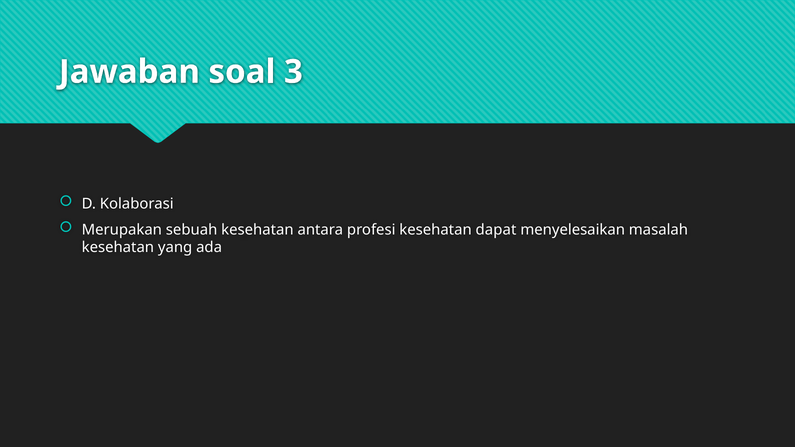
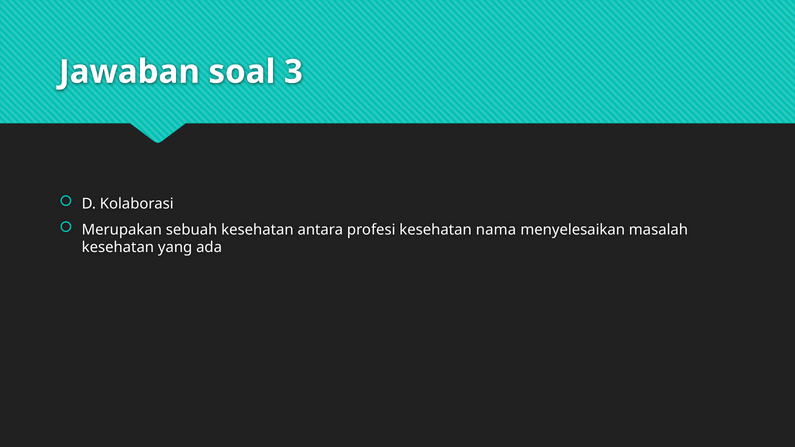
dapat: dapat -> nama
